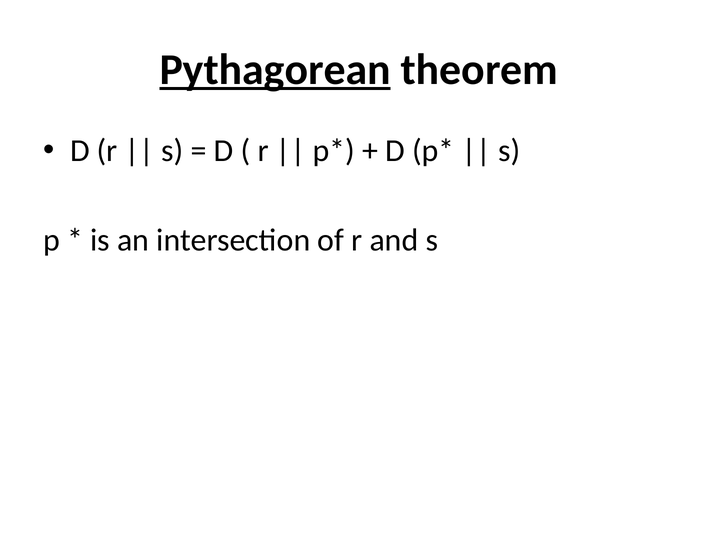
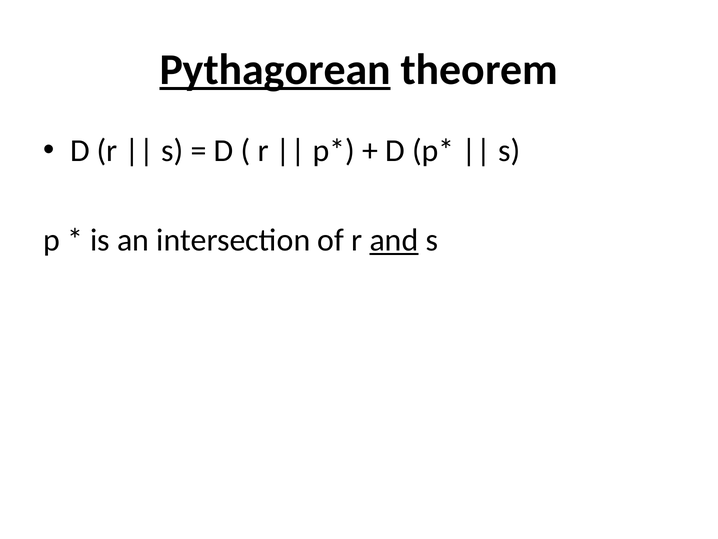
and underline: none -> present
